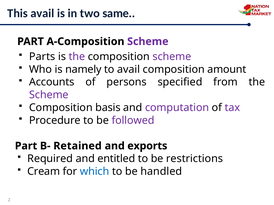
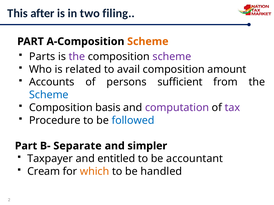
This avail: avail -> after
same: same -> filing
Scheme at (148, 42) colour: purple -> orange
namely: namely -> related
specified: specified -> sufficient
Scheme at (49, 95) colour: purple -> blue
followed colour: purple -> blue
Retained: Retained -> Separate
exports: exports -> simpler
Required: Required -> Taxpayer
restrictions: restrictions -> accountant
which colour: blue -> orange
